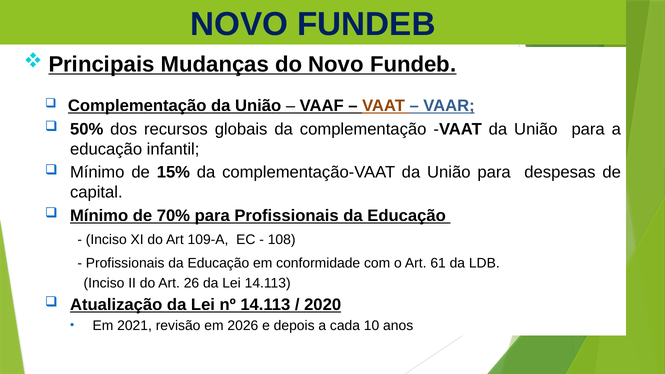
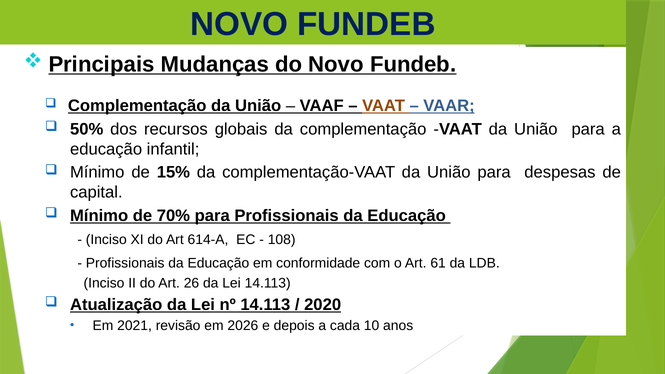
109-A: 109-A -> 614-A
